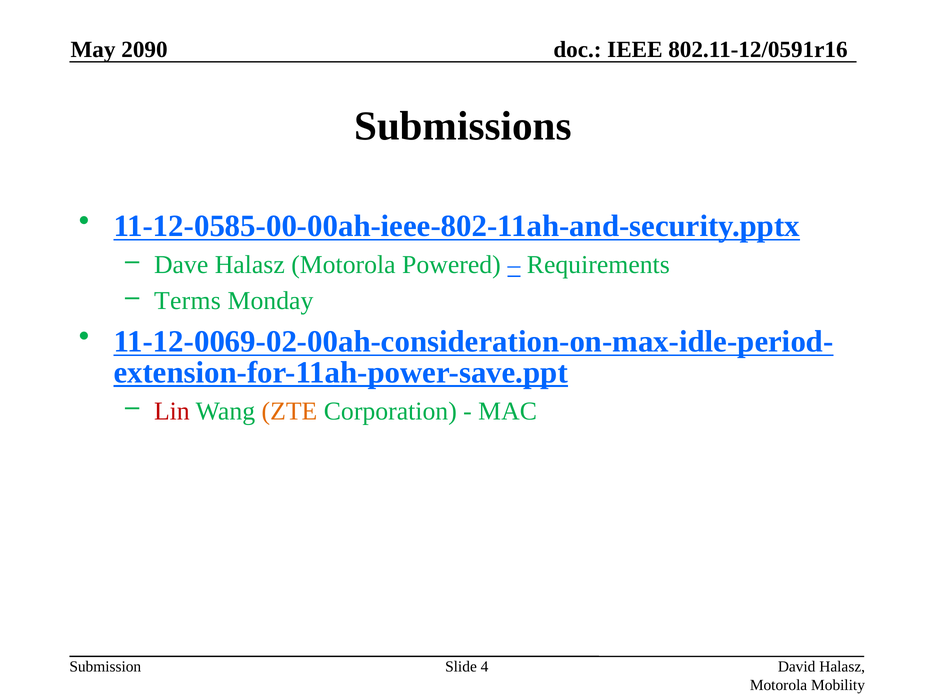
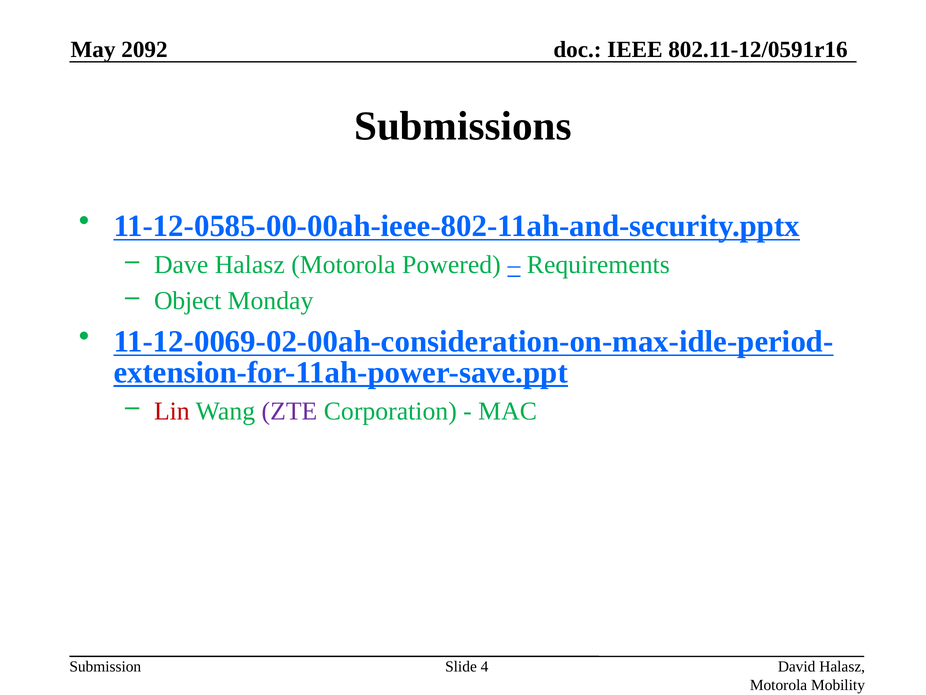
2090: 2090 -> 2092
Terms: Terms -> Object
ZTE colour: orange -> purple
